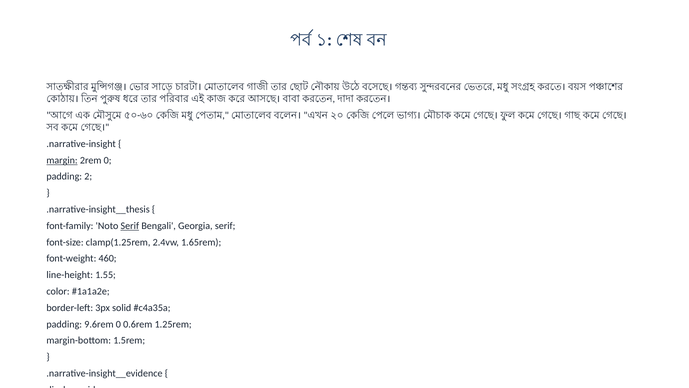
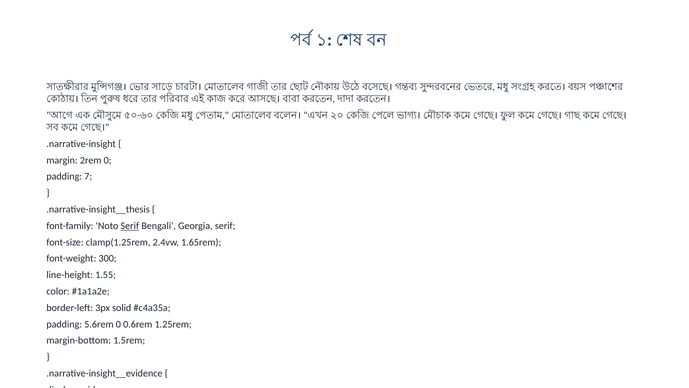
margin underline: present -> none
2: 2 -> 7
460: 460 -> 300
9.6rem: 9.6rem -> 5.6rem
